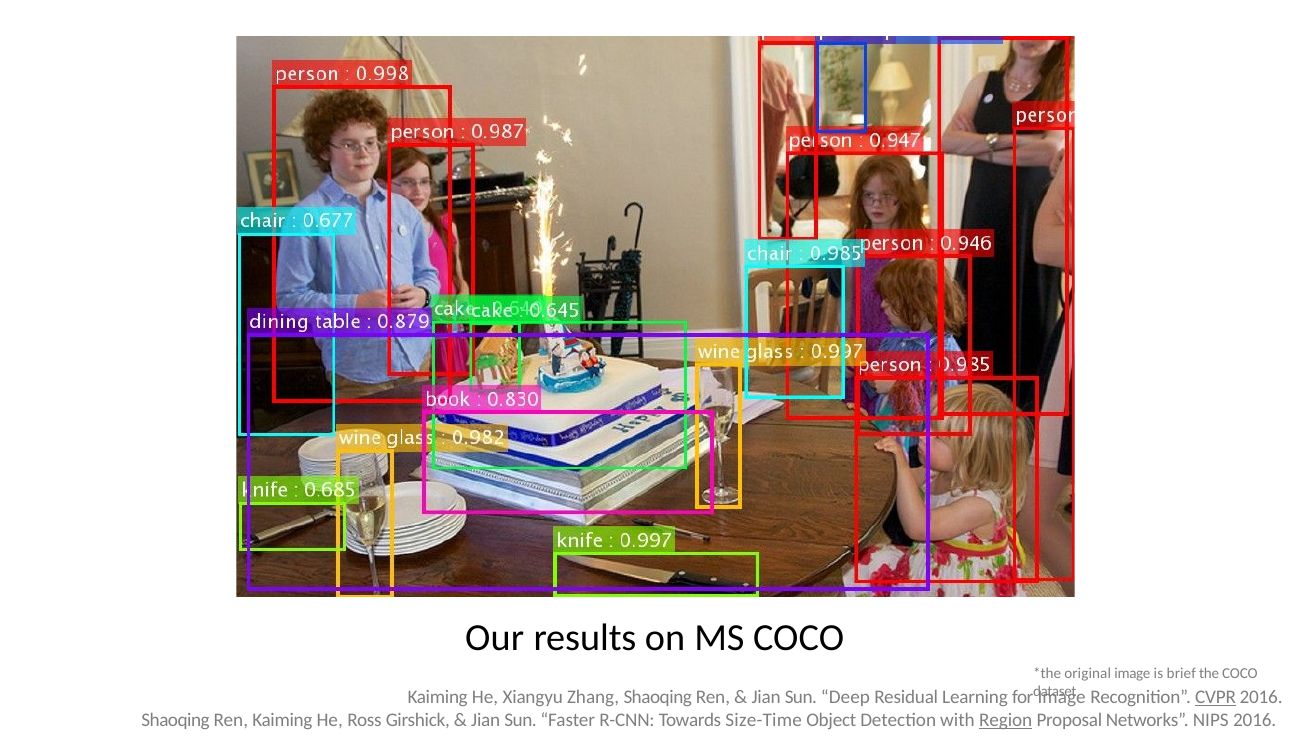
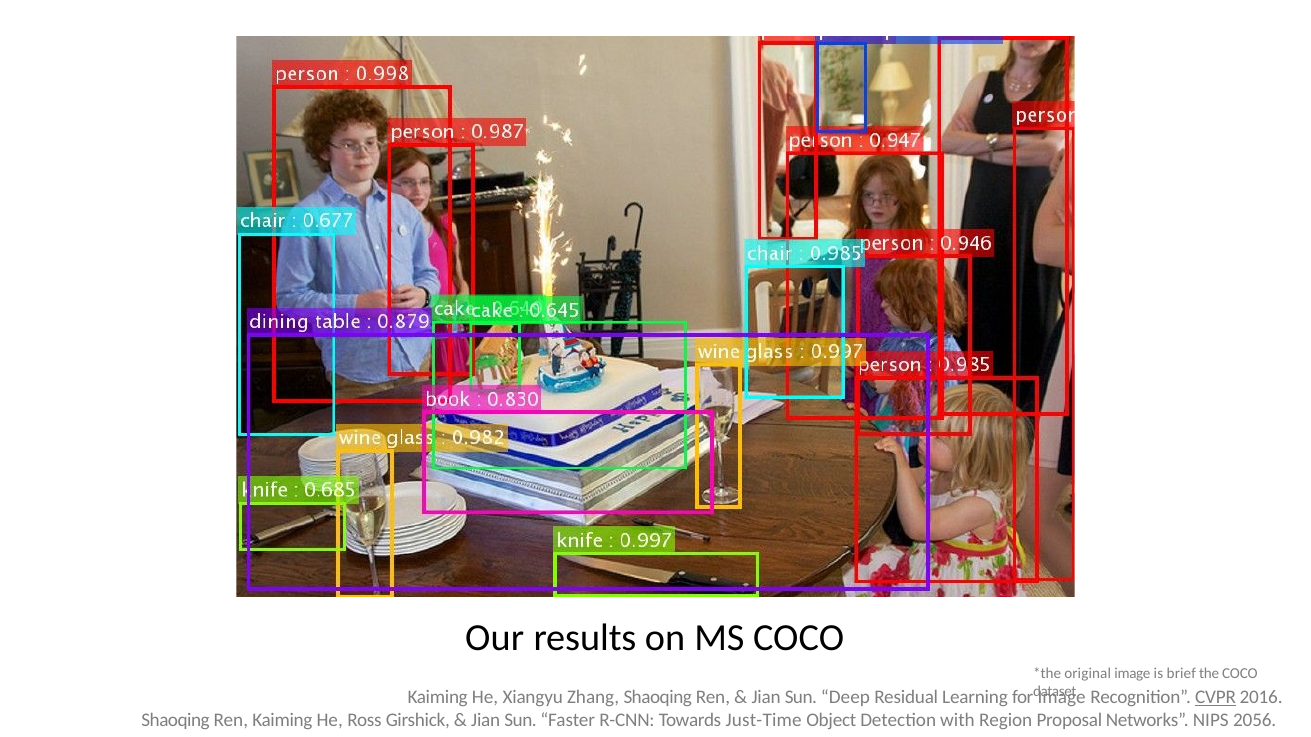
Size-Time: Size-Time -> Just-Time
Region underline: present -> none
NIPS 2016: 2016 -> 2056
